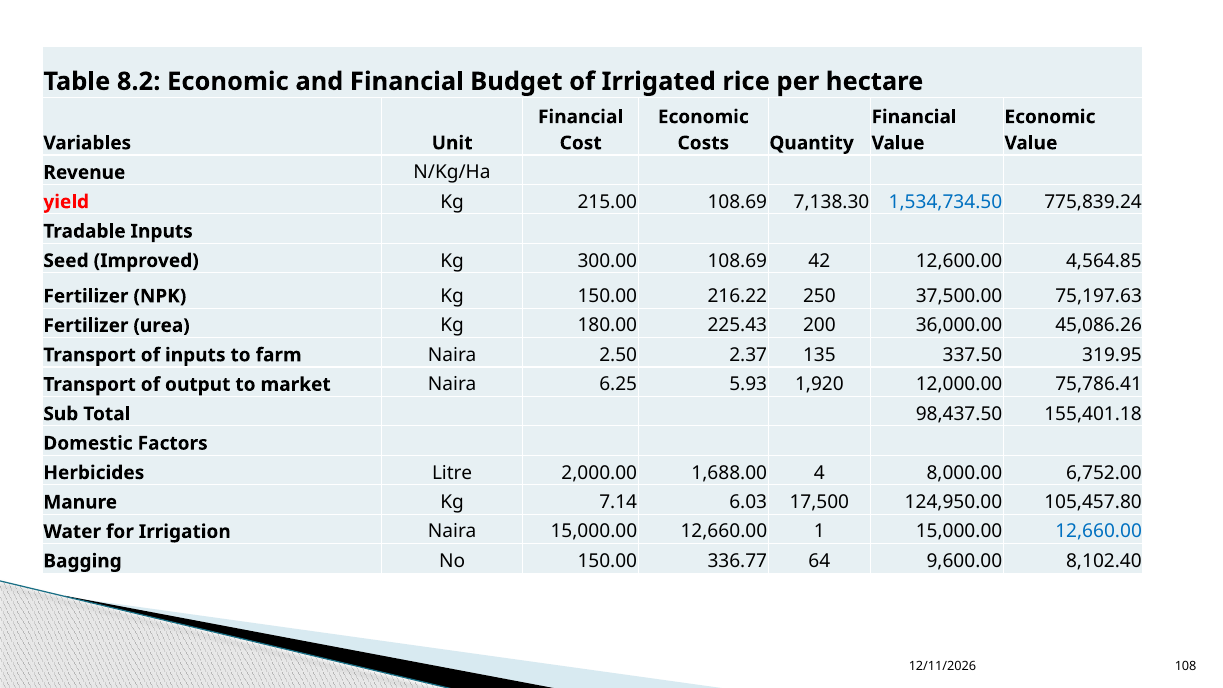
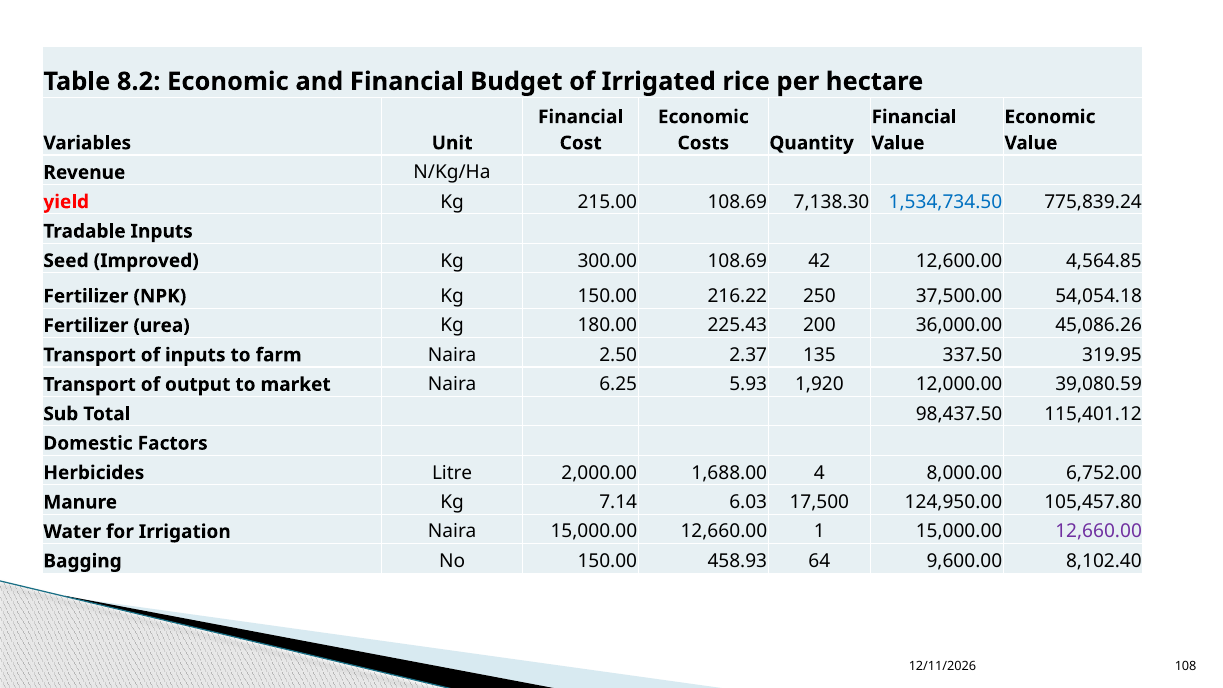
75,197.63: 75,197.63 -> 54,054.18
75,786.41: 75,786.41 -> 39,080.59
155,401.18: 155,401.18 -> 115,401.12
12,660.00 at (1099, 532) colour: blue -> purple
336.77: 336.77 -> 458.93
